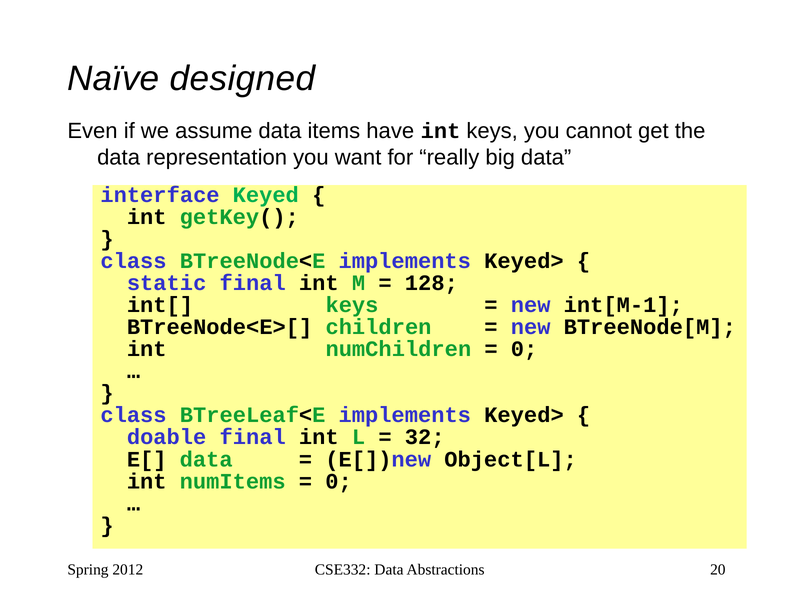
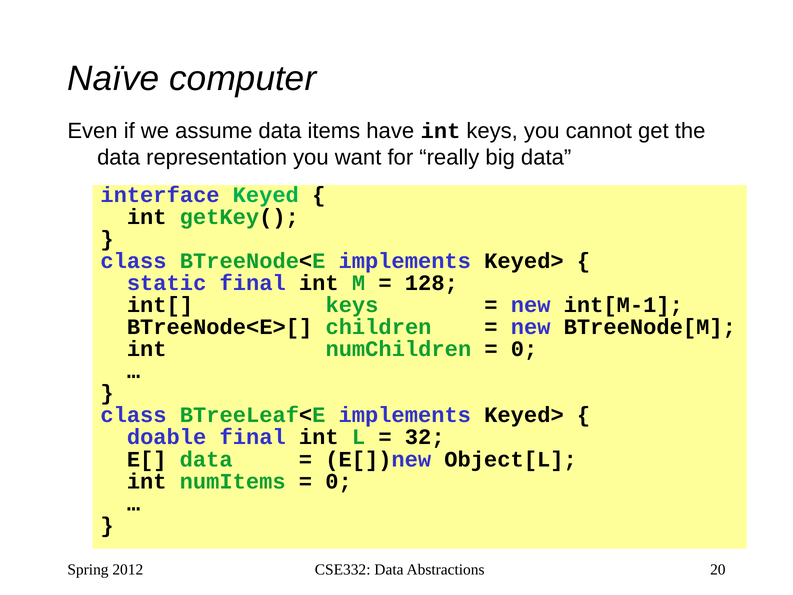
designed: designed -> computer
